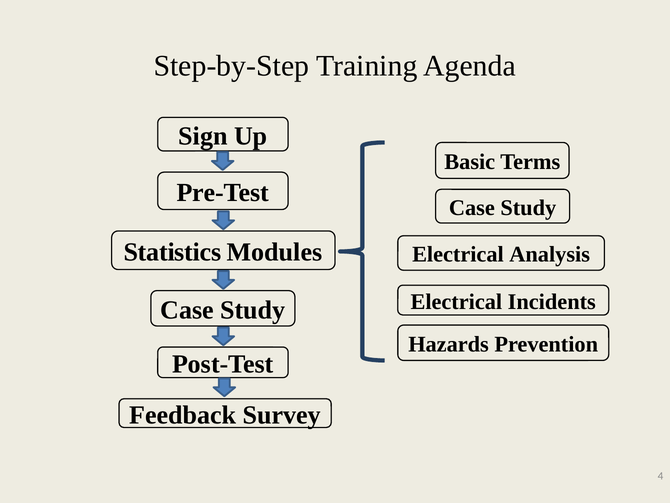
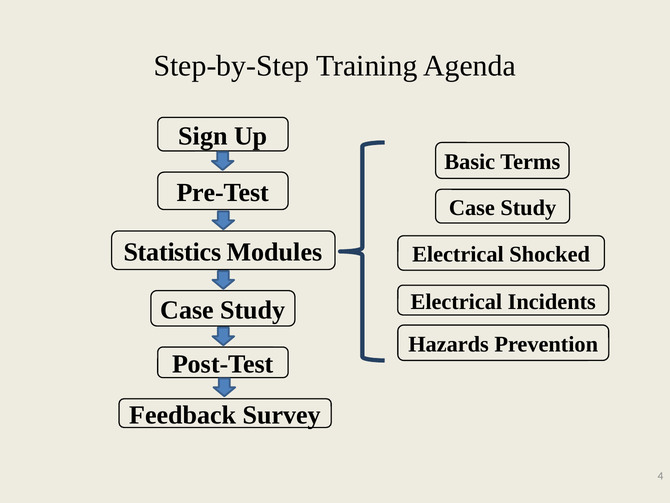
Analysis: Analysis -> Shocked
